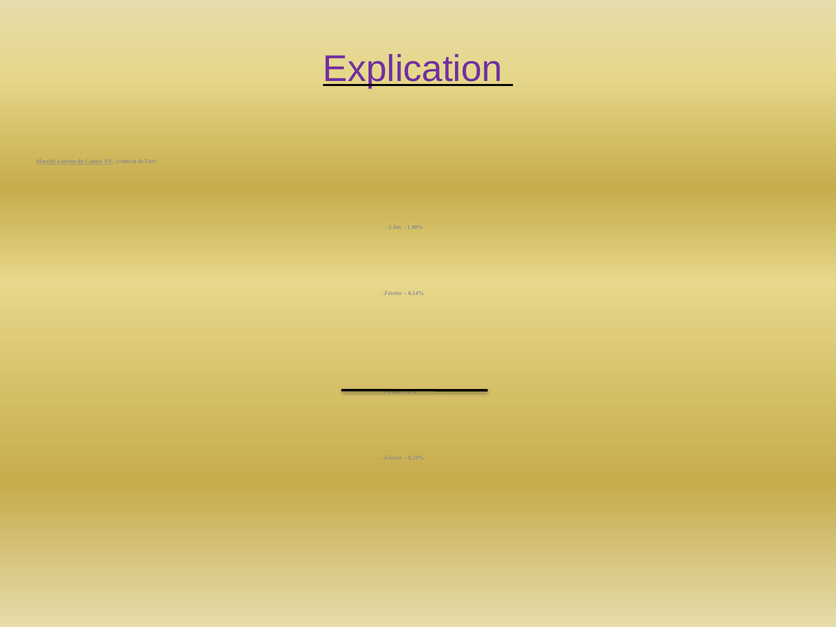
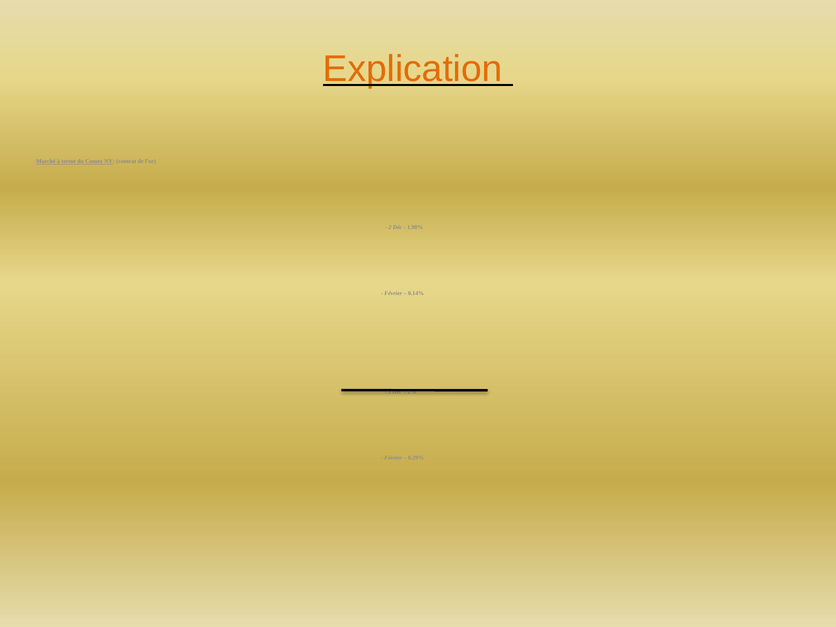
Explication colour: purple -> orange
